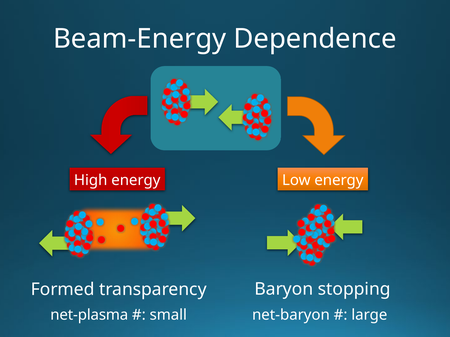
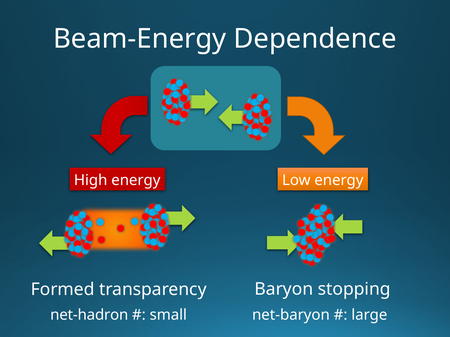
net-plasma: net-plasma -> net-hadron
